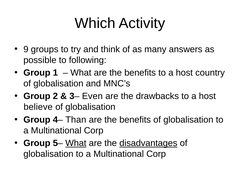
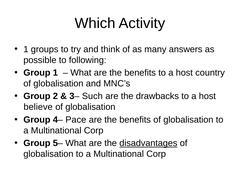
9 at (26, 49): 9 -> 1
Even: Even -> Such
Than: Than -> Pace
What at (76, 143) underline: present -> none
